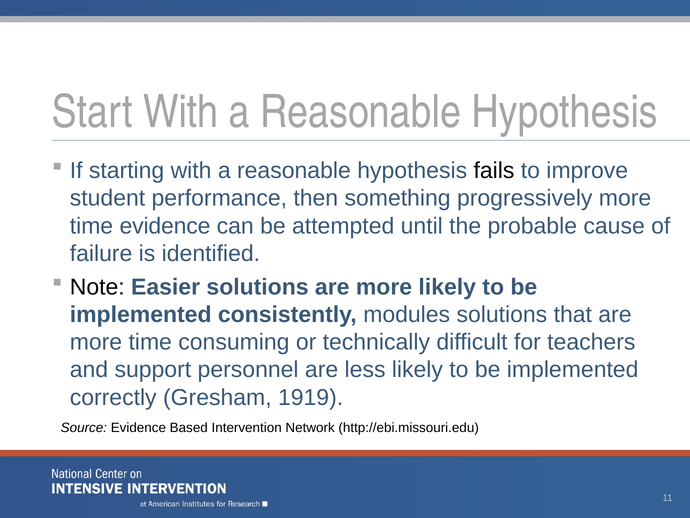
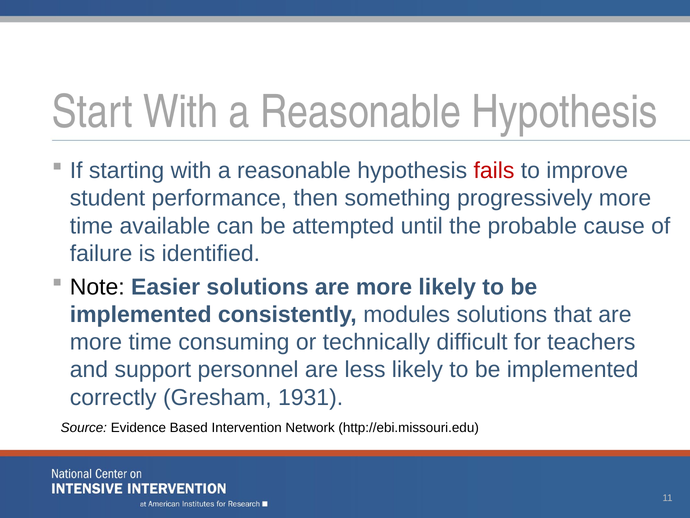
fails colour: black -> red
time evidence: evidence -> available
1919: 1919 -> 1931
